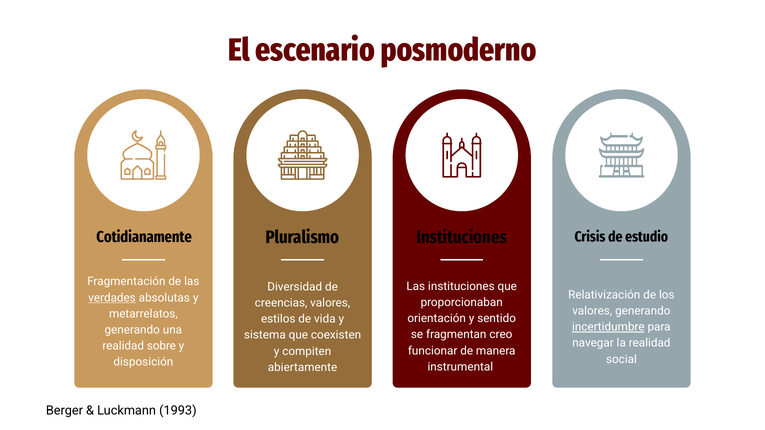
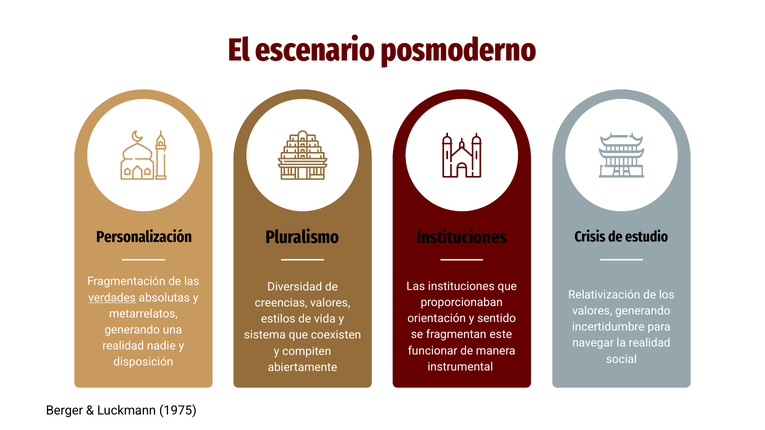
Cotidianamente: Cotidianamente -> Personalización
incertidumbre underline: present -> none
creo: creo -> este
sobre: sobre -> nadie
1993: 1993 -> 1975
